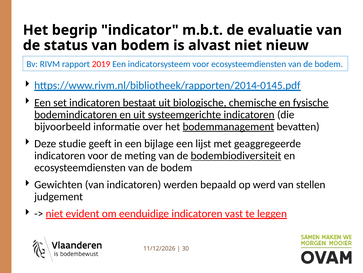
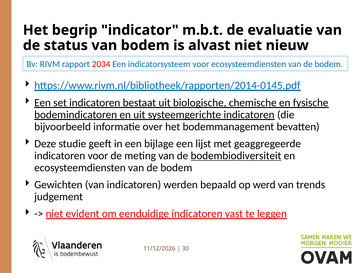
2019: 2019 -> 2034
bodemmanagement underline: present -> none
stellen: stellen -> trends
